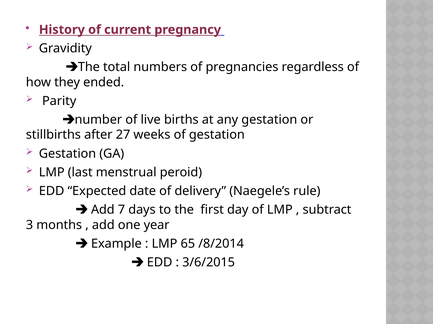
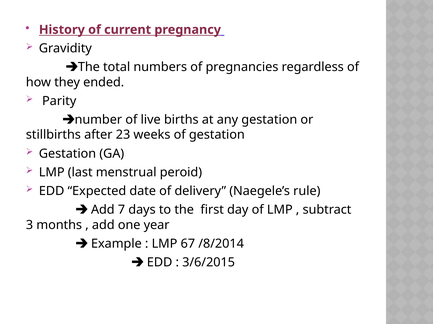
27: 27 -> 23
65: 65 -> 67
